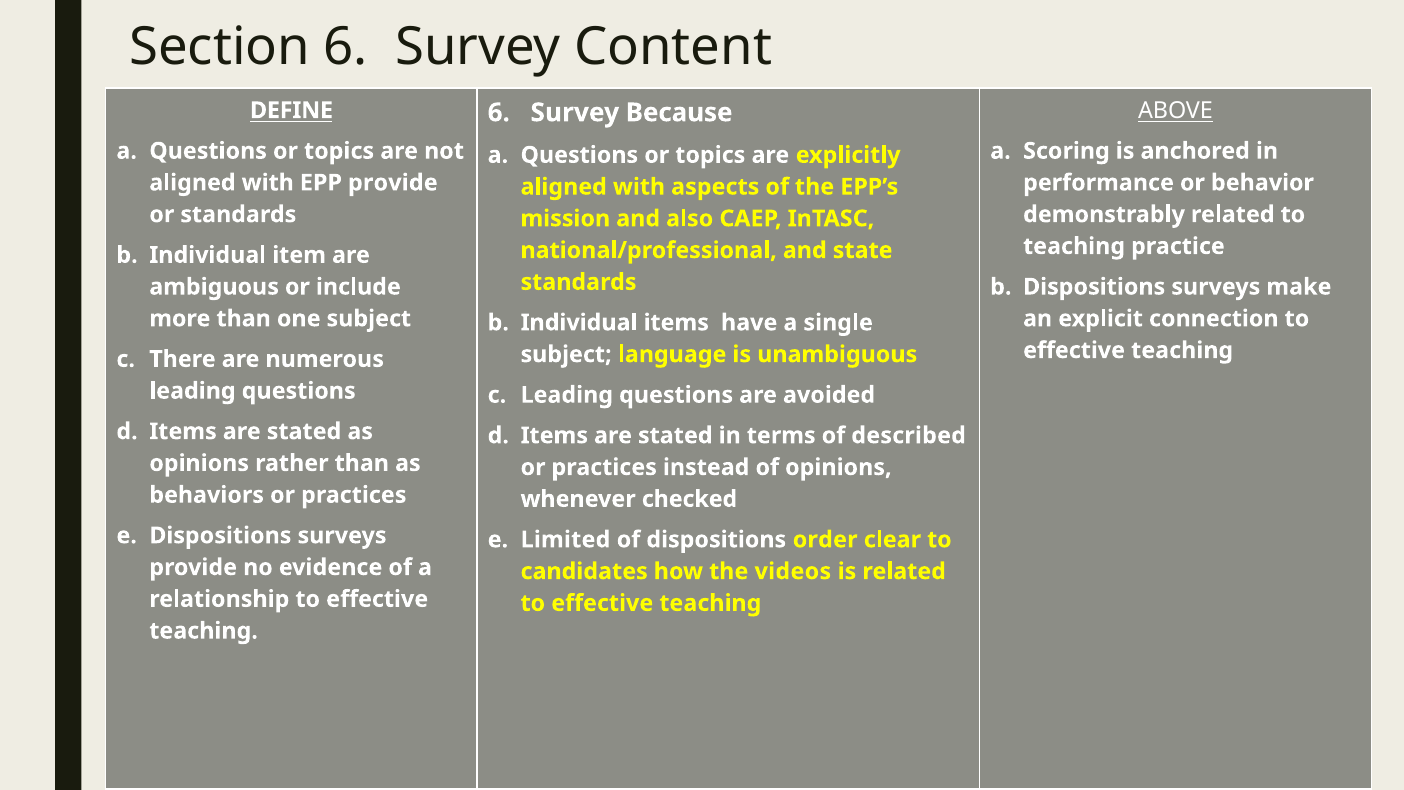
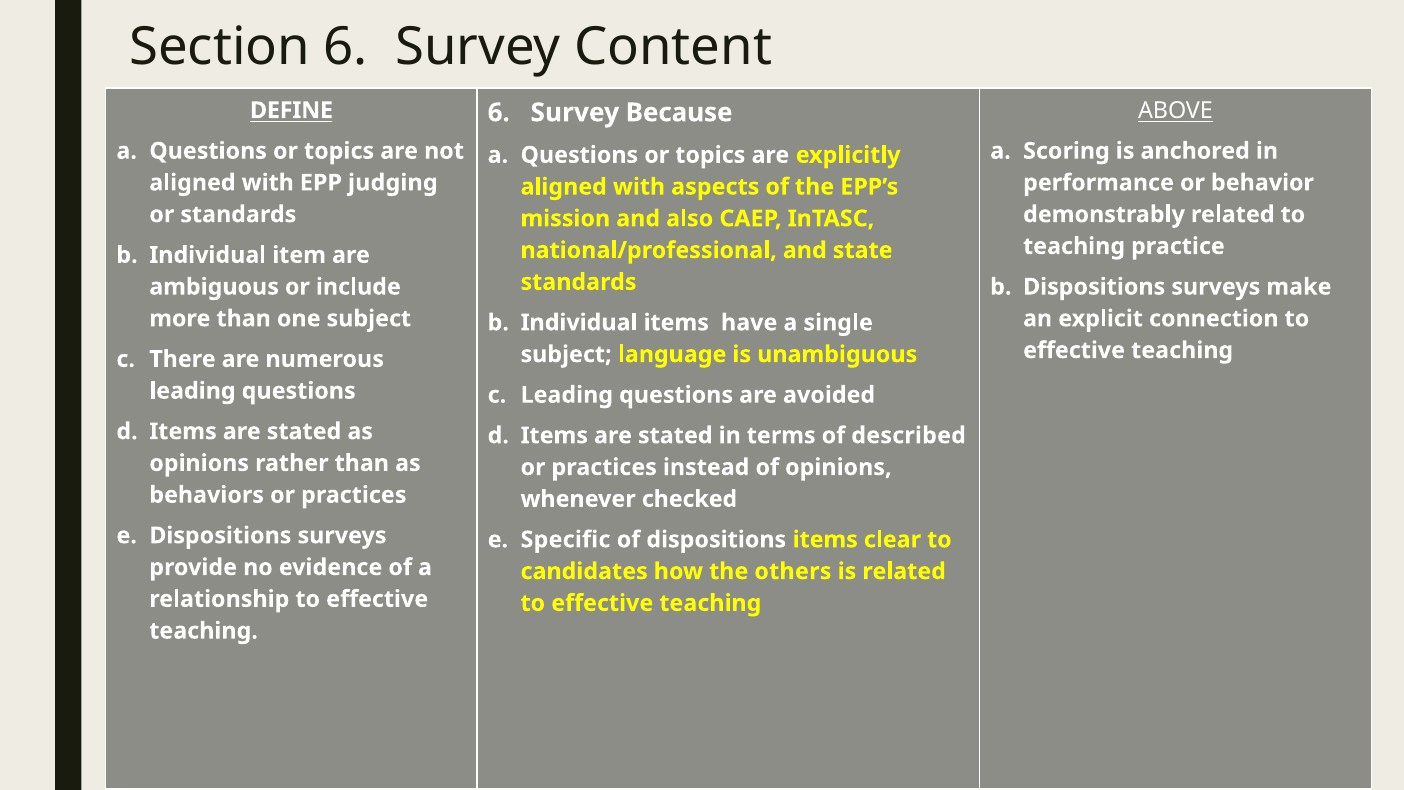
EPP provide: provide -> judging
Limited: Limited -> Specific
dispositions order: order -> items
videos: videos -> others
